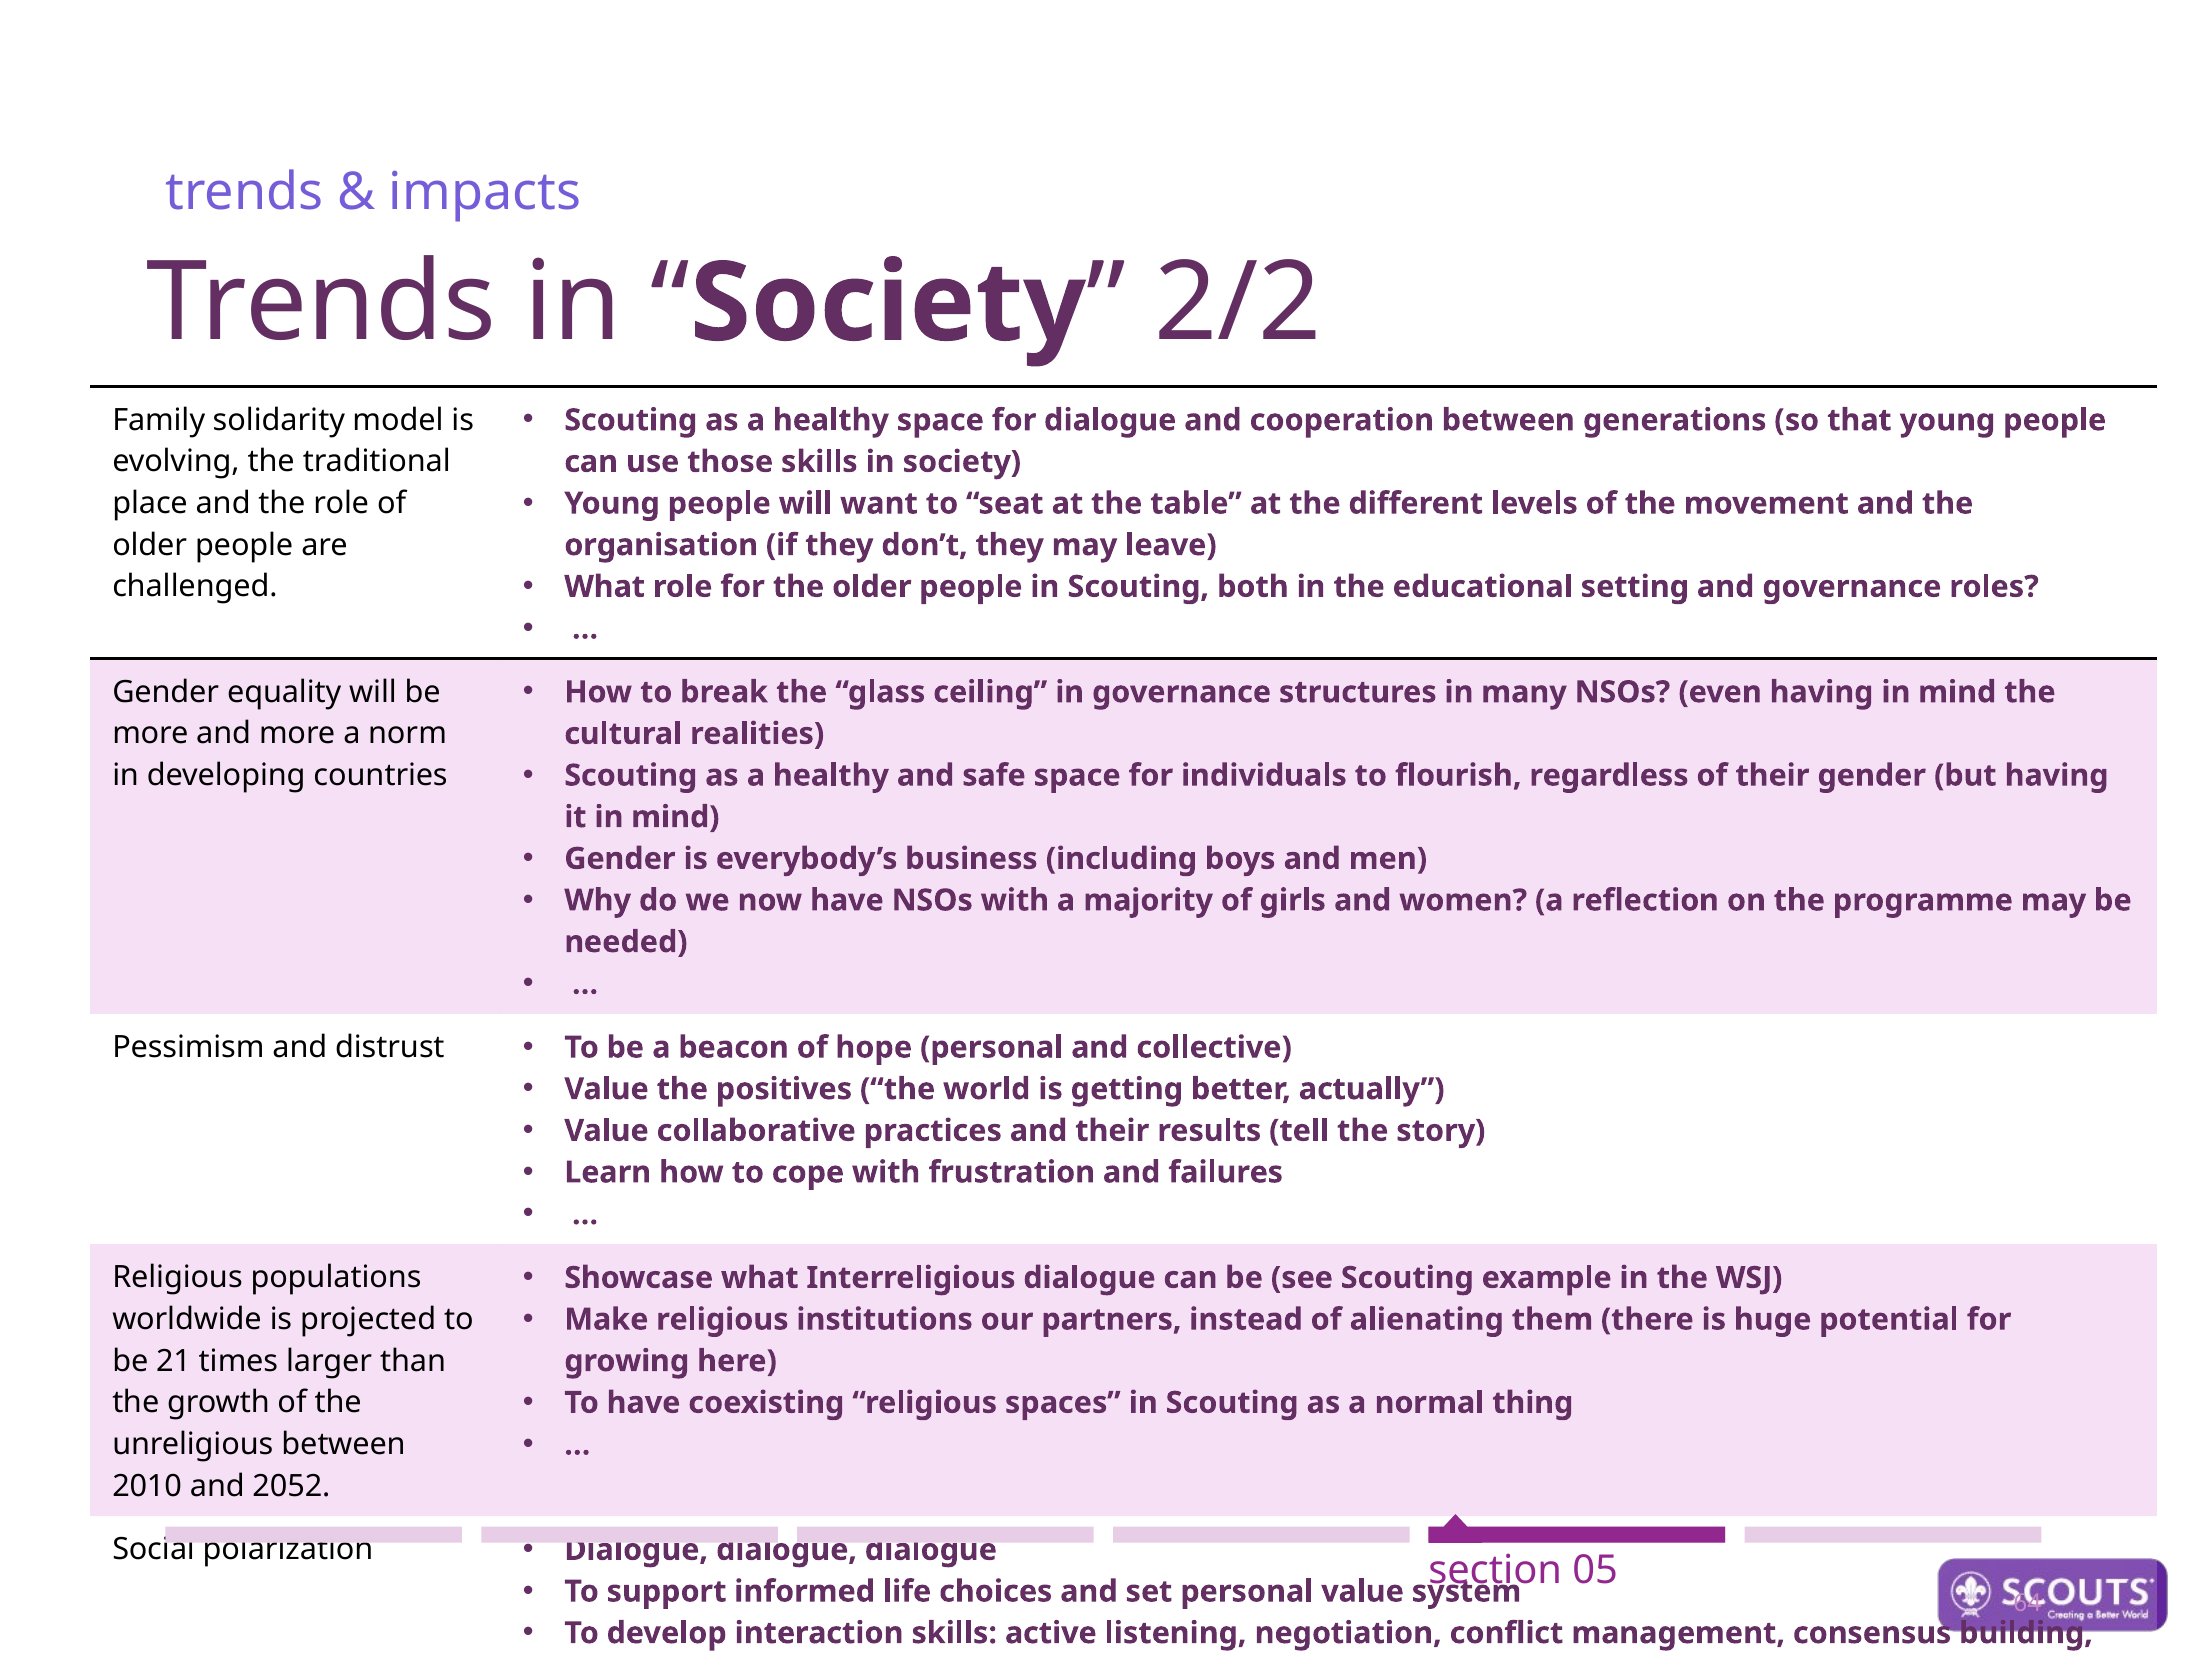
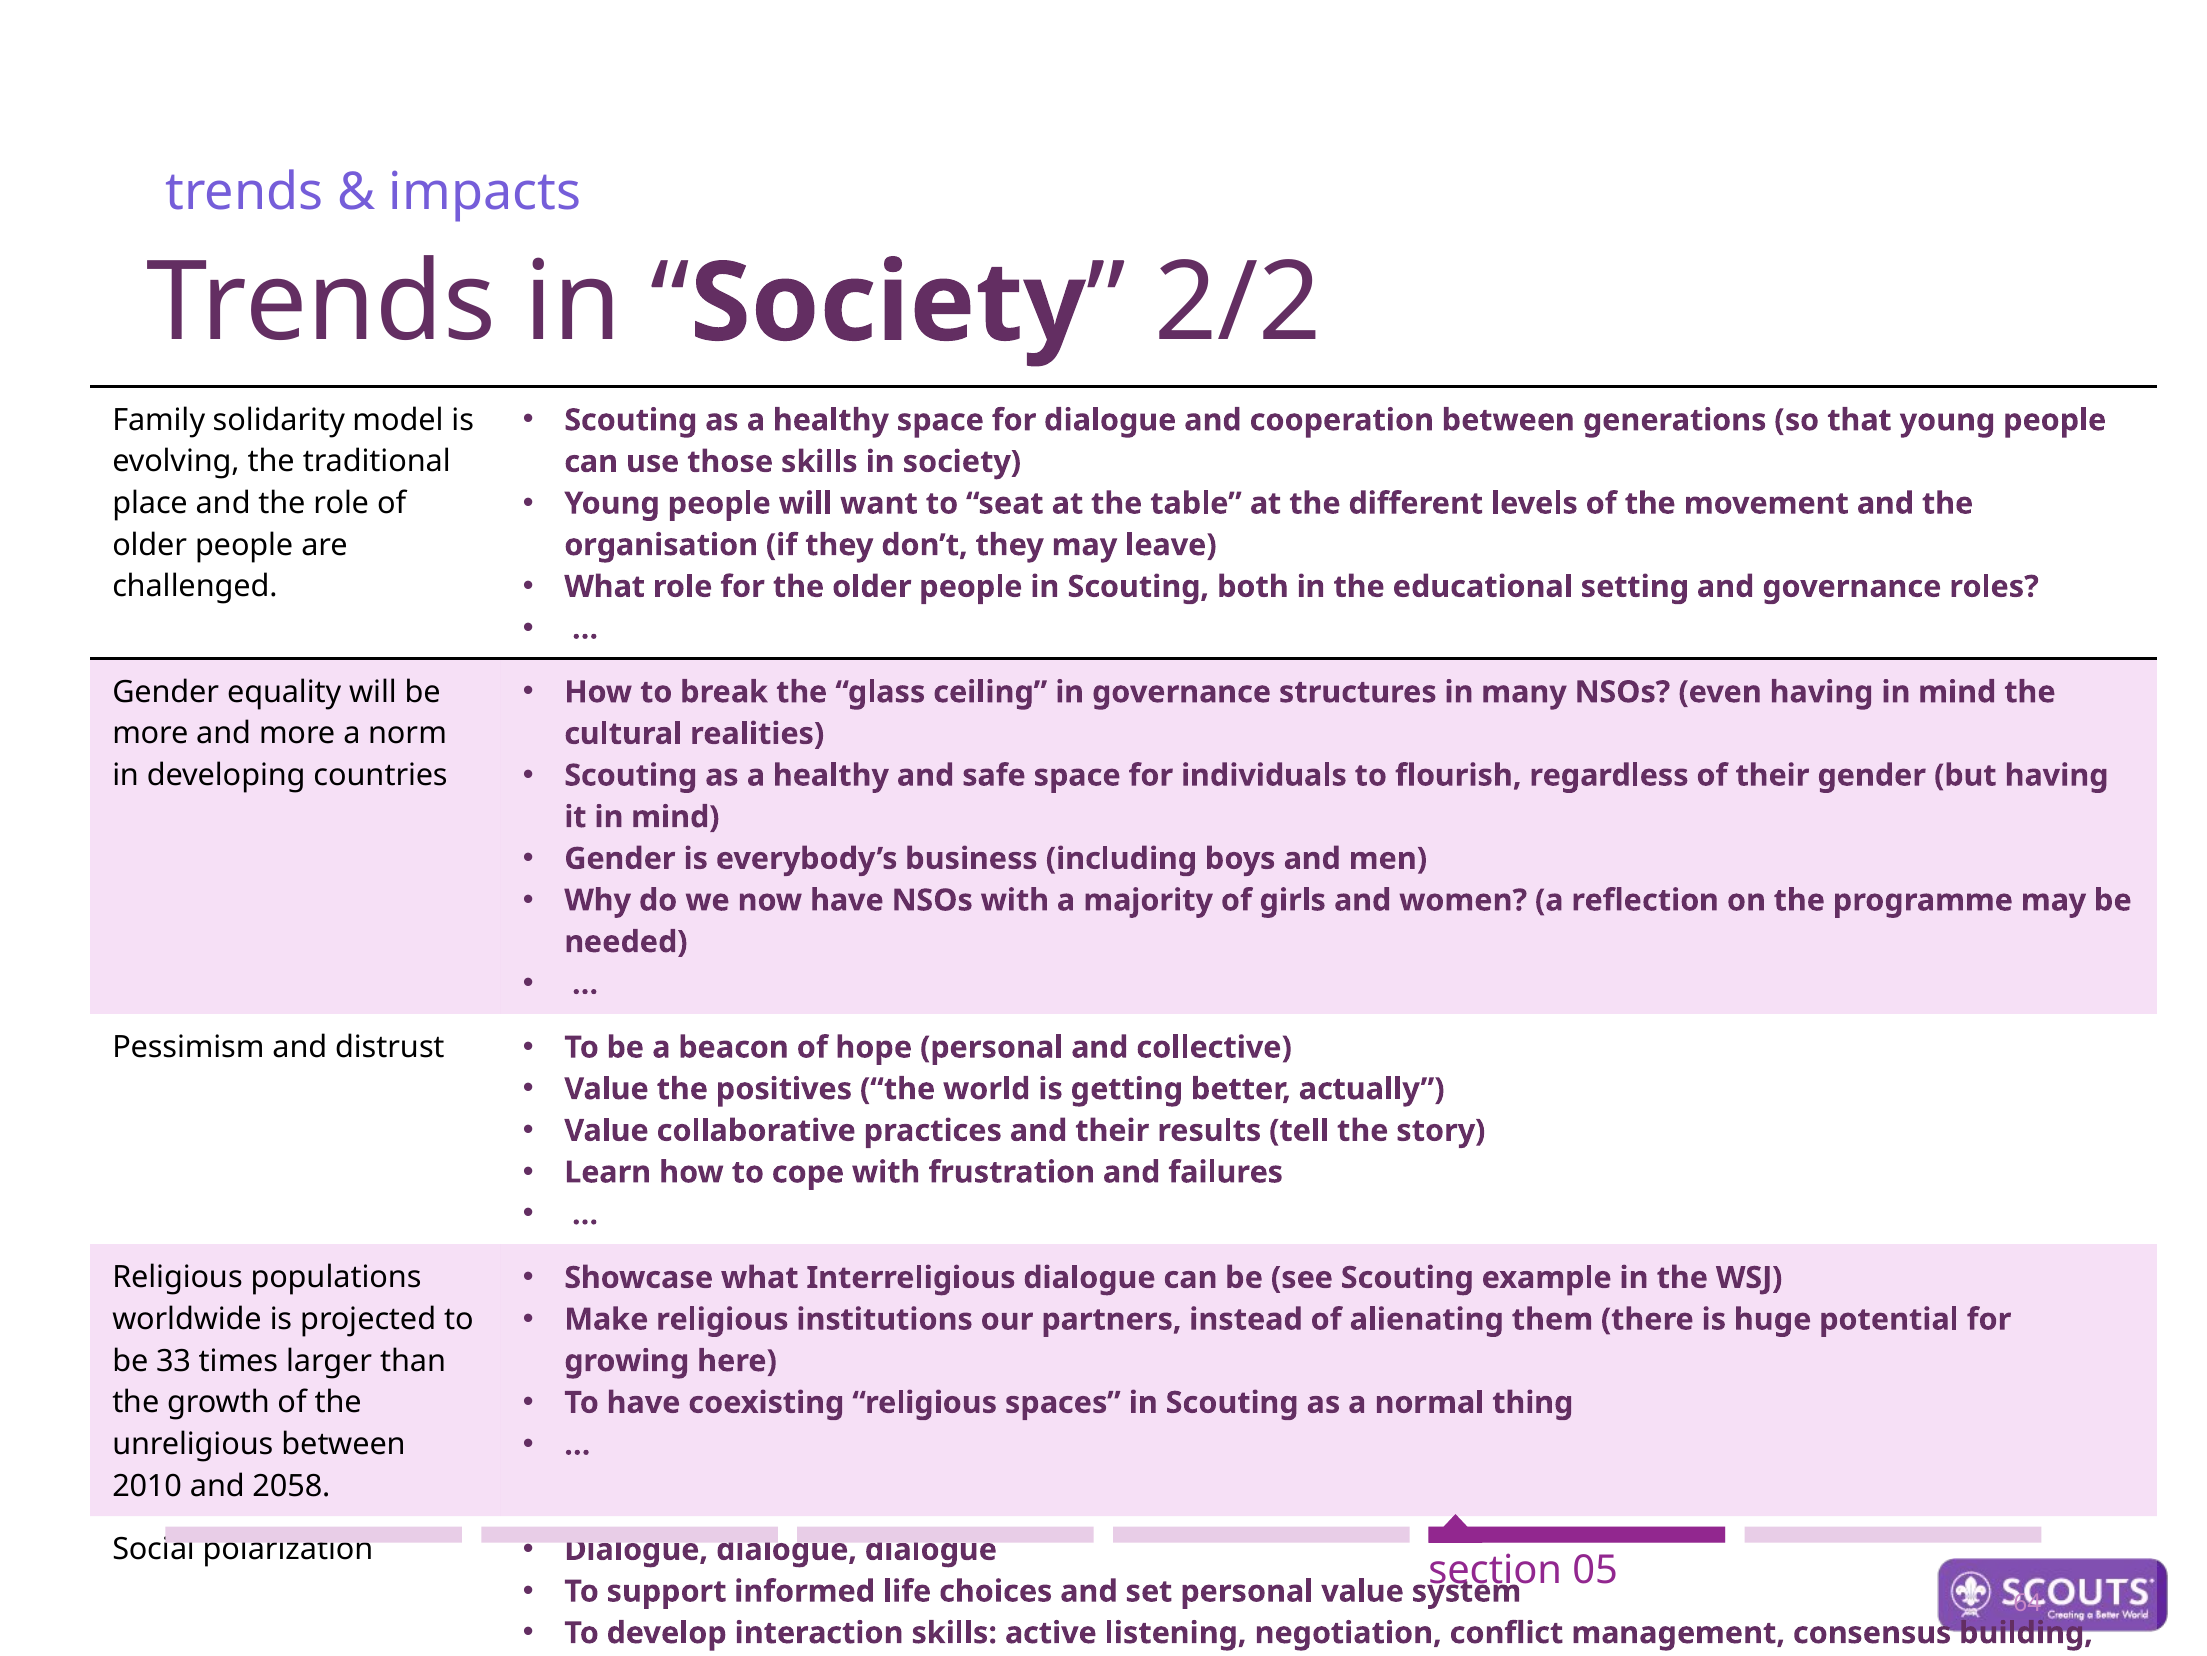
21: 21 -> 33
2052: 2052 -> 2058
